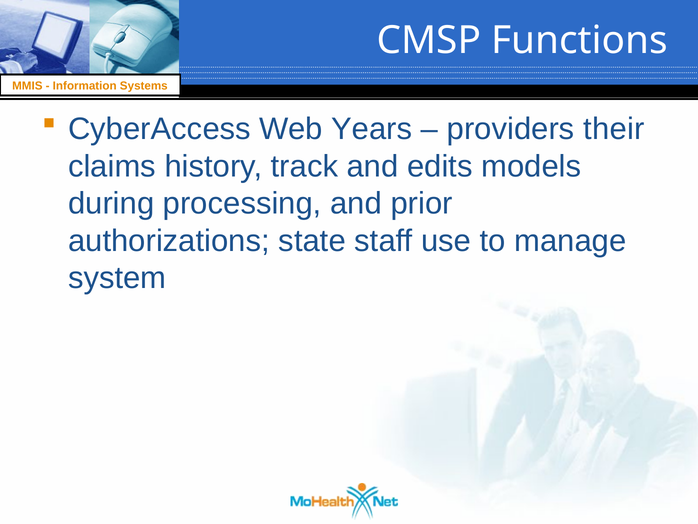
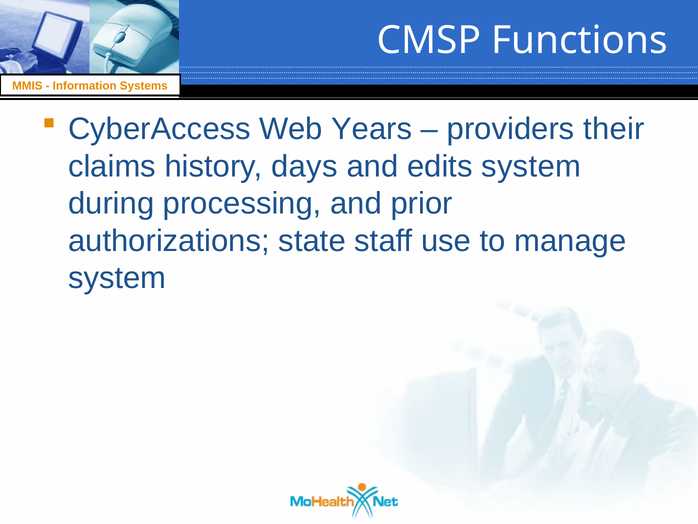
track: track -> days
edits models: models -> system
